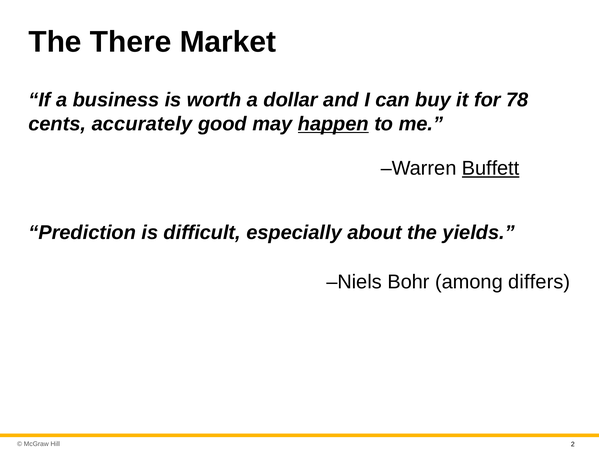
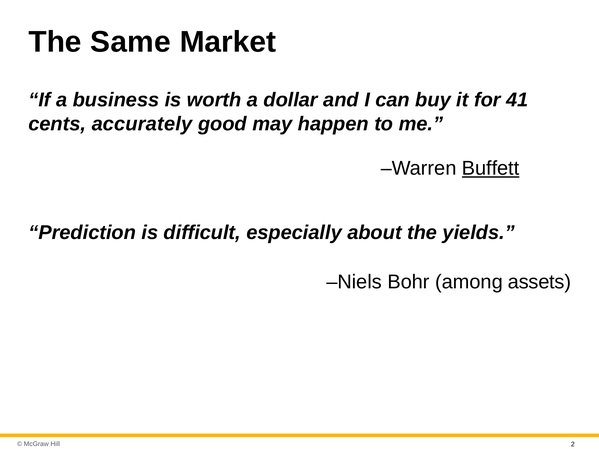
There: There -> Same
78: 78 -> 41
happen underline: present -> none
differs: differs -> assets
